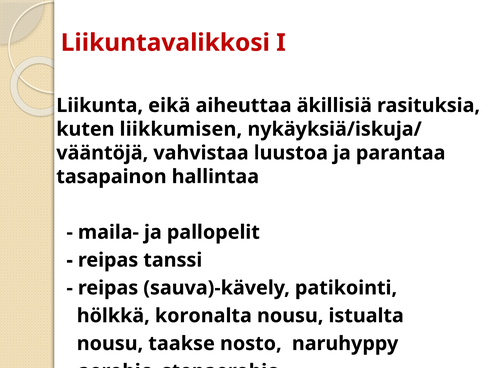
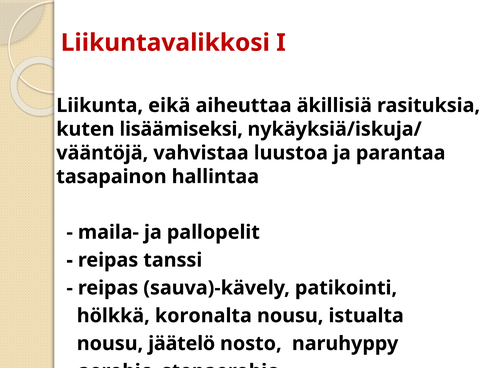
liikkumisen: liikkumisen -> lisäämiseksi
taakse: taakse -> jäätelö
